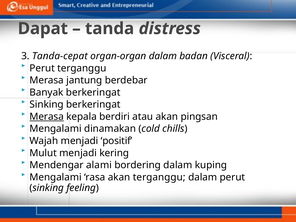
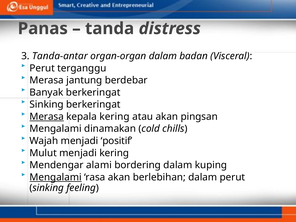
Dapat: Dapat -> Panas
Tanda-cepat: Tanda-cepat -> Tanda-antar
kepala berdiri: berdiri -> kering
Mengalami at (56, 177) underline: none -> present
akan terganggu: terganggu -> berlebihan
